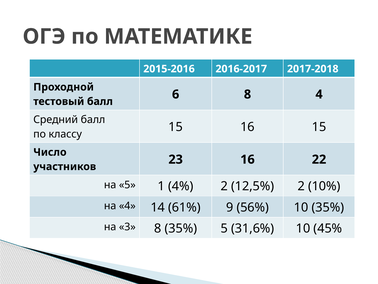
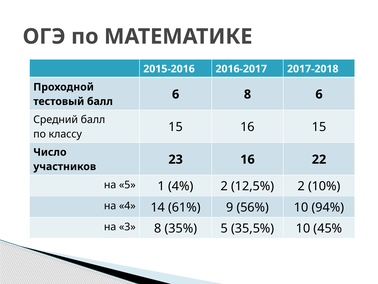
8 4: 4 -> 6
10 35%: 35% -> 94%
31,6%: 31,6% -> 35,5%
